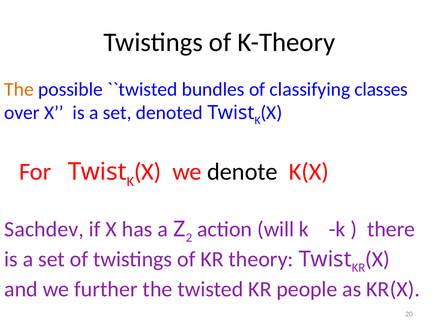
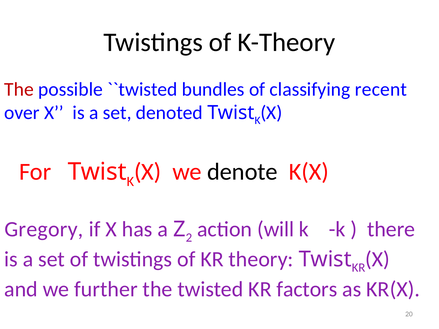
The at (19, 90) colour: orange -> red
classes: classes -> recent
Sachdev: Sachdev -> Gregory
people: people -> factors
